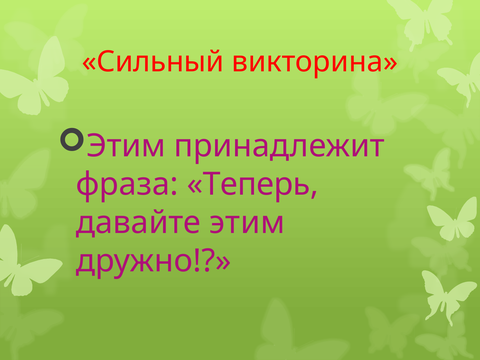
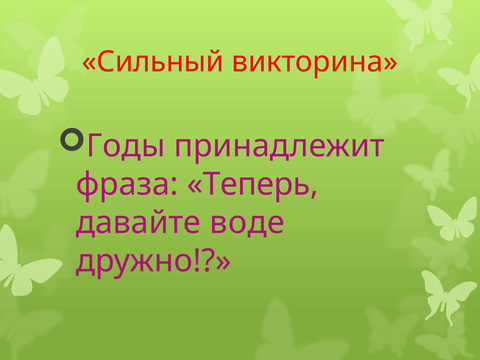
Этим at (126, 146): Этим -> Годы
давайте этим: этим -> воде
